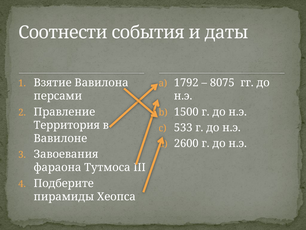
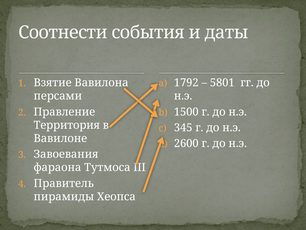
8075: 8075 -> 5801
533: 533 -> 345
Подберите: Подберите -> Правитель
